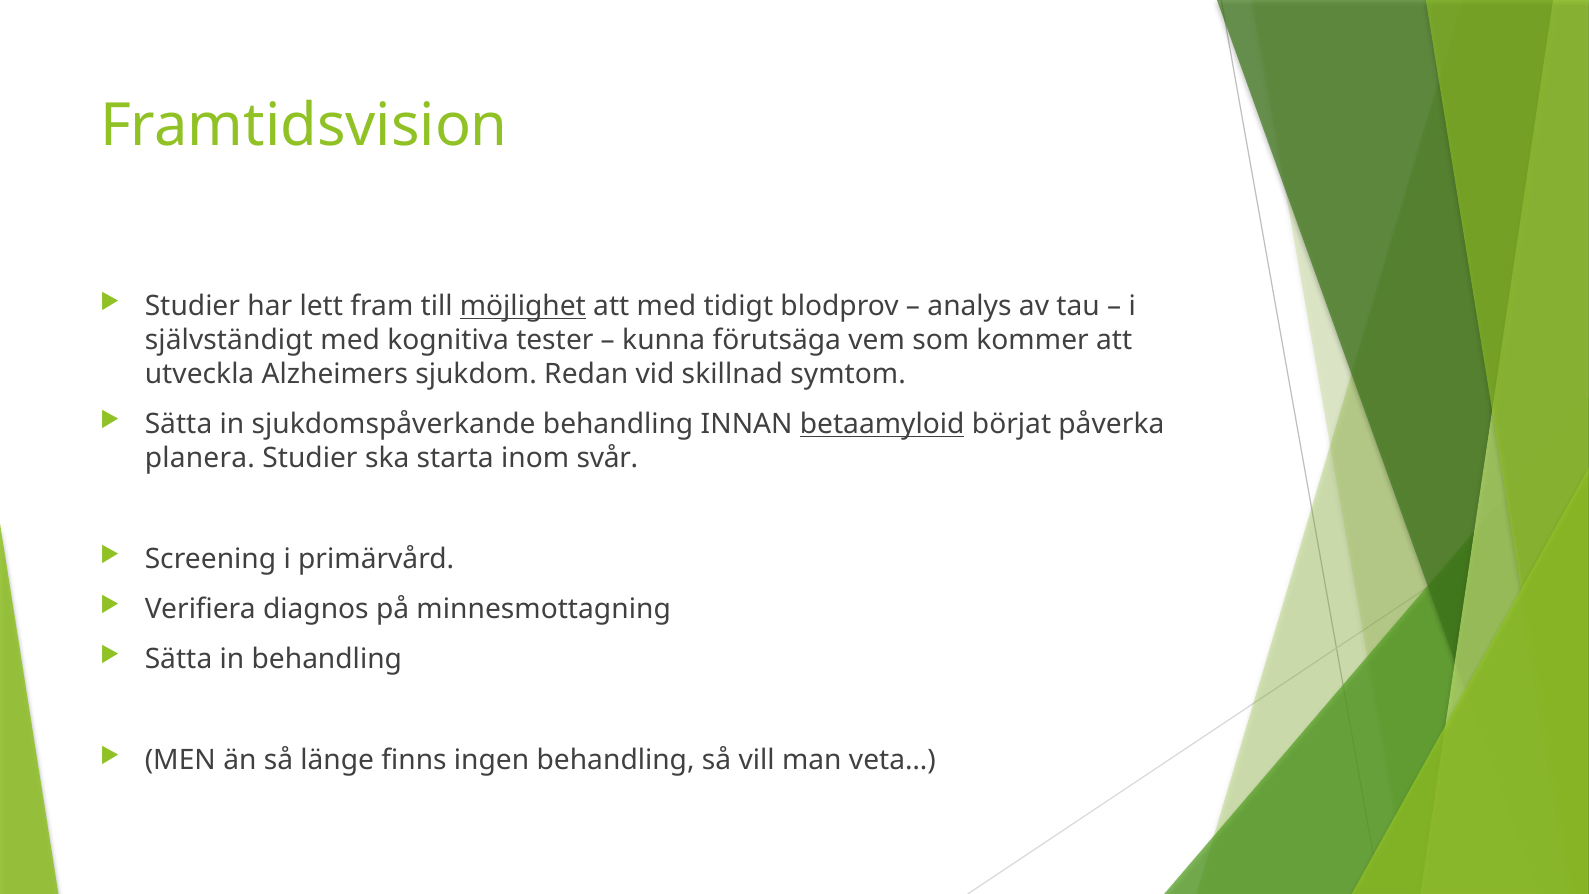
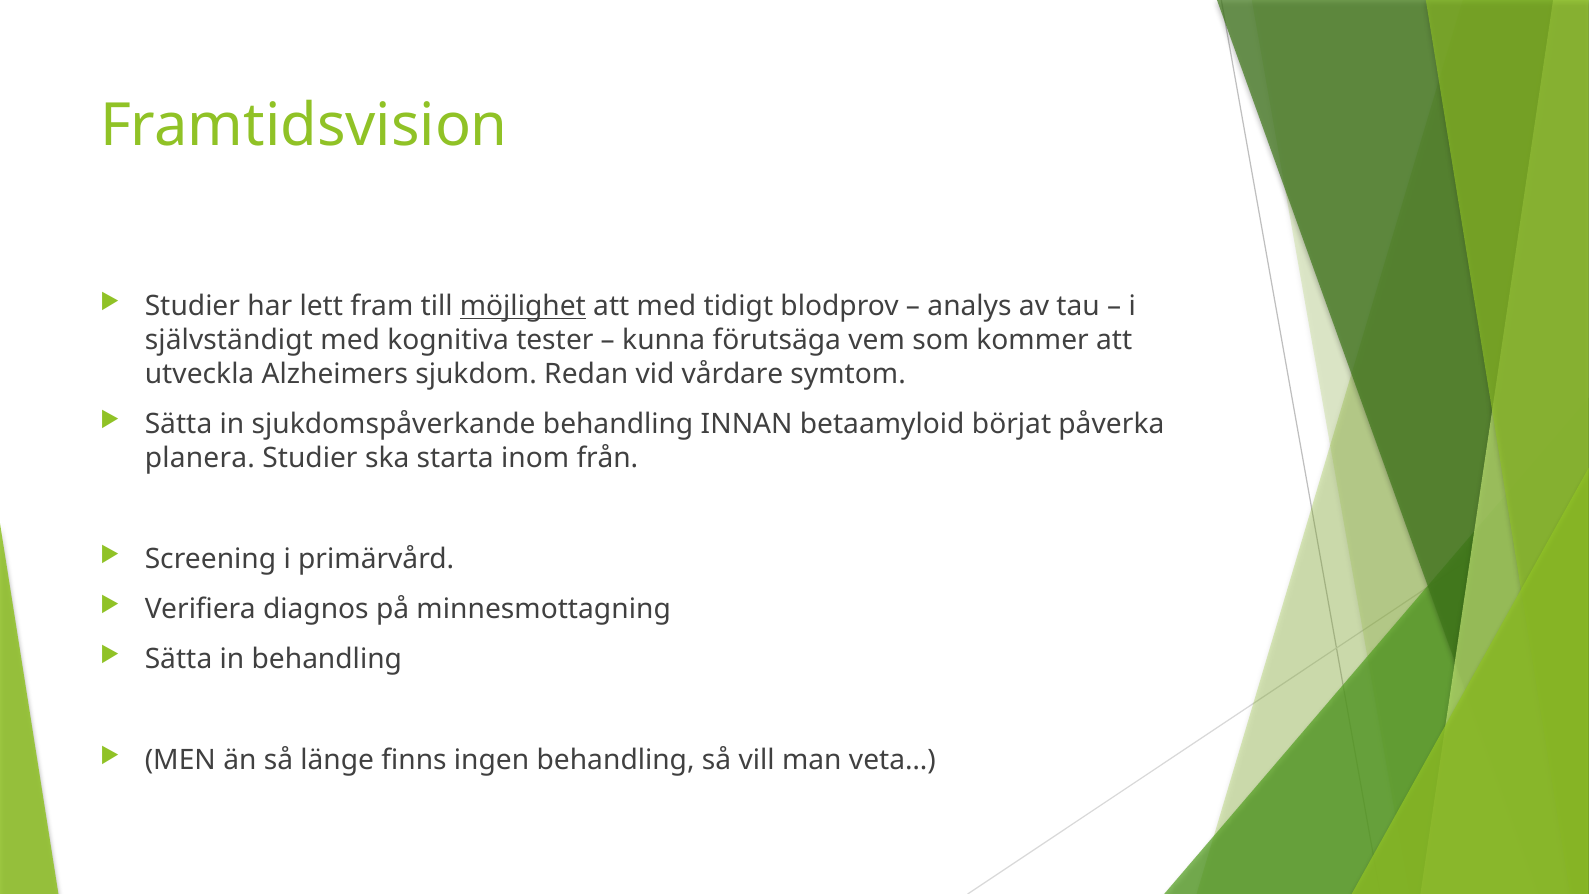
skillnad: skillnad -> vårdare
betaamyloid underline: present -> none
svår: svår -> från
